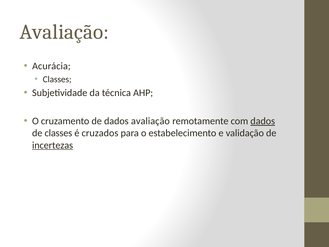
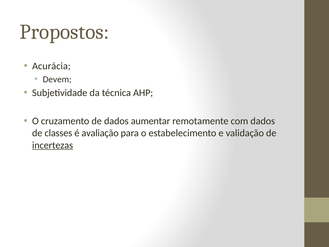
Avaliação at (64, 32): Avaliação -> Propostos
Classes at (57, 79): Classes -> Devem
dados avaliação: avaliação -> aumentar
dados at (263, 121) underline: present -> none
cruzados: cruzados -> avaliação
